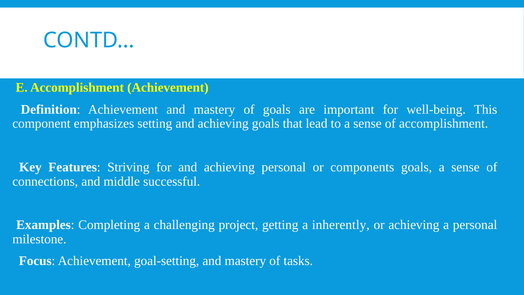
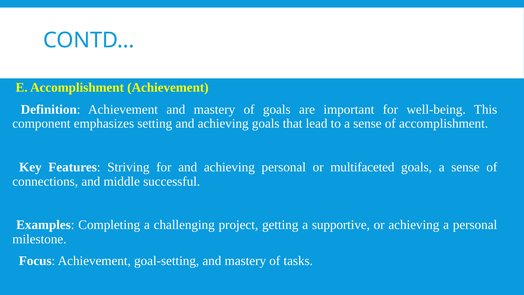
components: components -> multifaceted
inherently: inherently -> supportive
